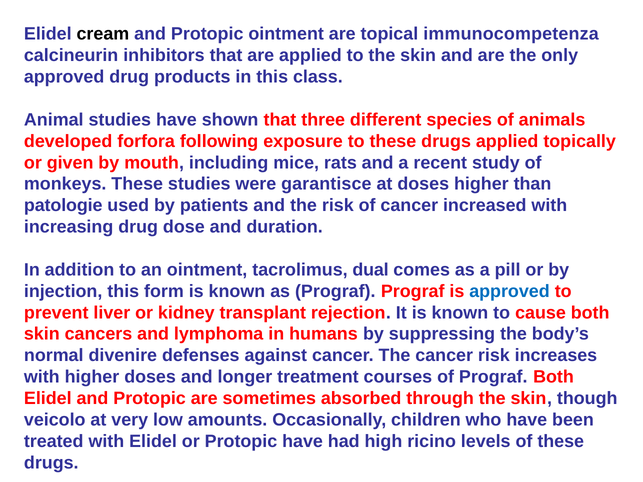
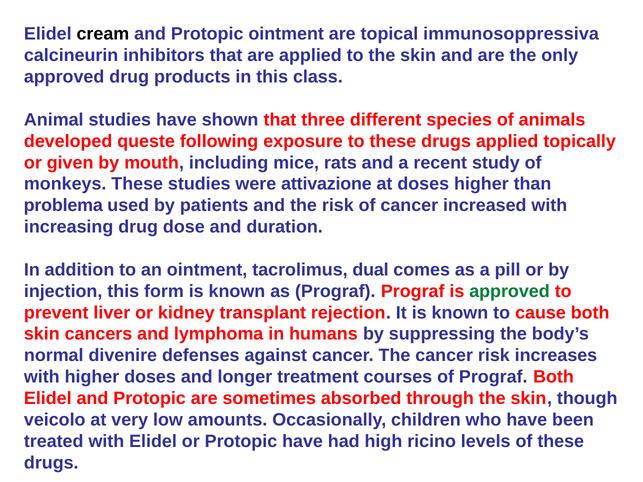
immunocompetenza: immunocompetenza -> immunosoppressiva
forfora: forfora -> queste
garantisce: garantisce -> attivazione
patologie: patologie -> problema
approved at (509, 291) colour: blue -> green
